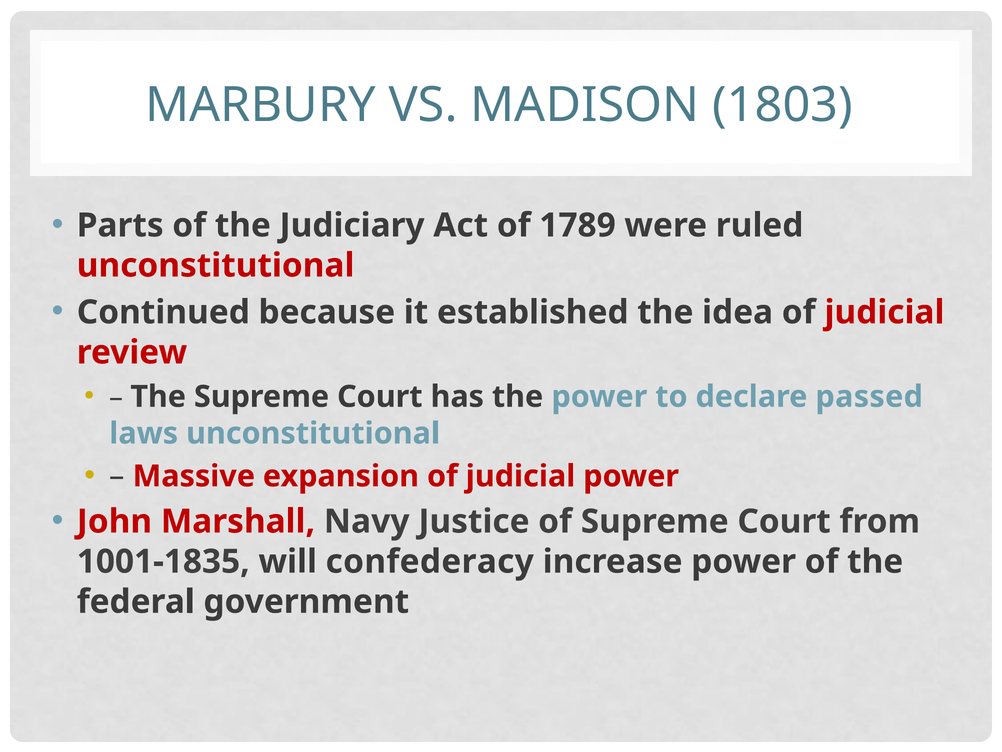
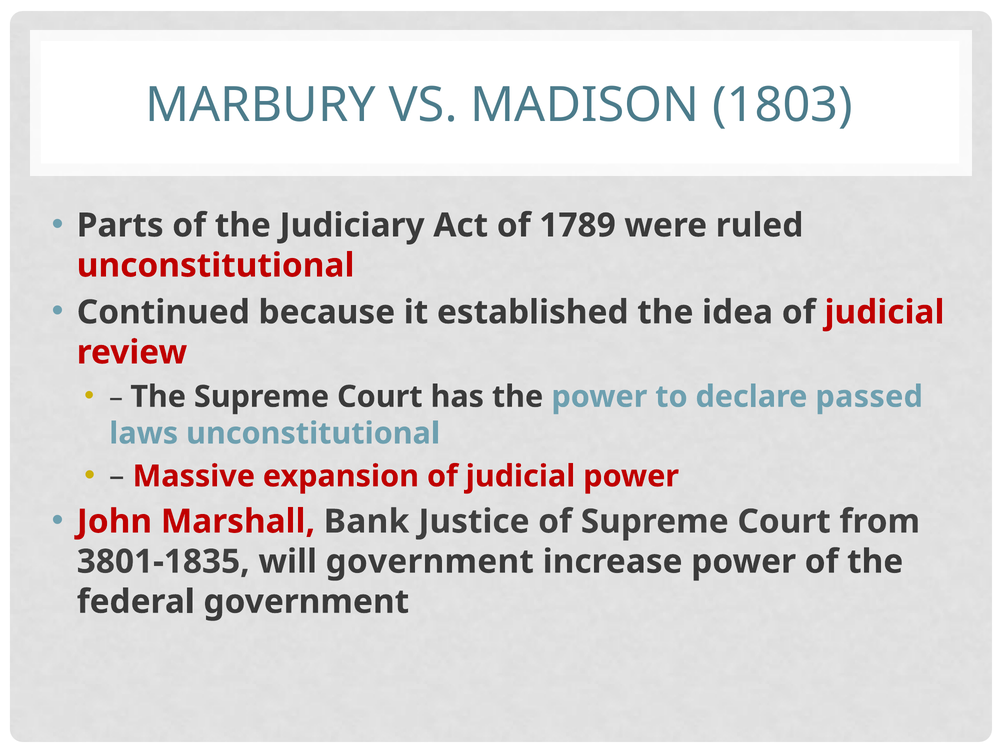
Navy: Navy -> Bank
1001-1835: 1001-1835 -> 3801-1835
will confederacy: confederacy -> government
